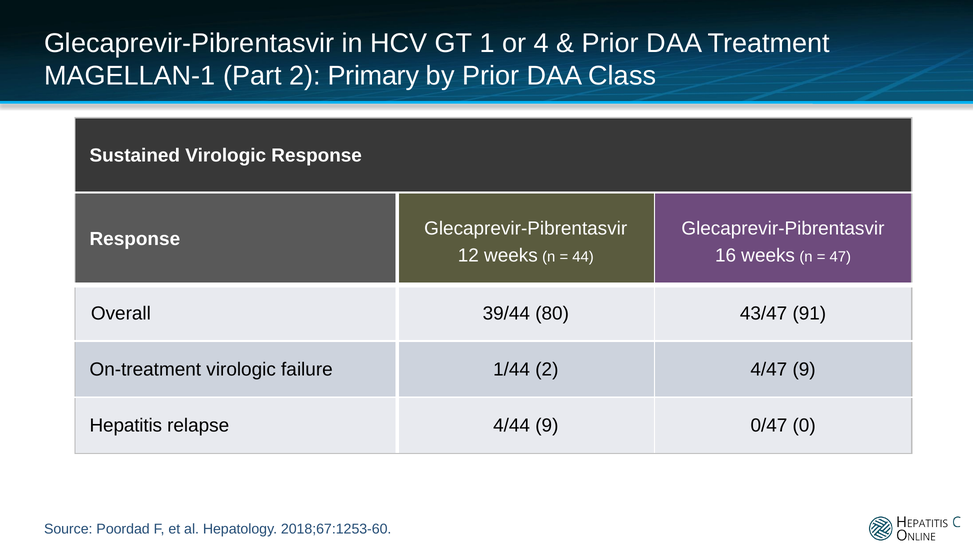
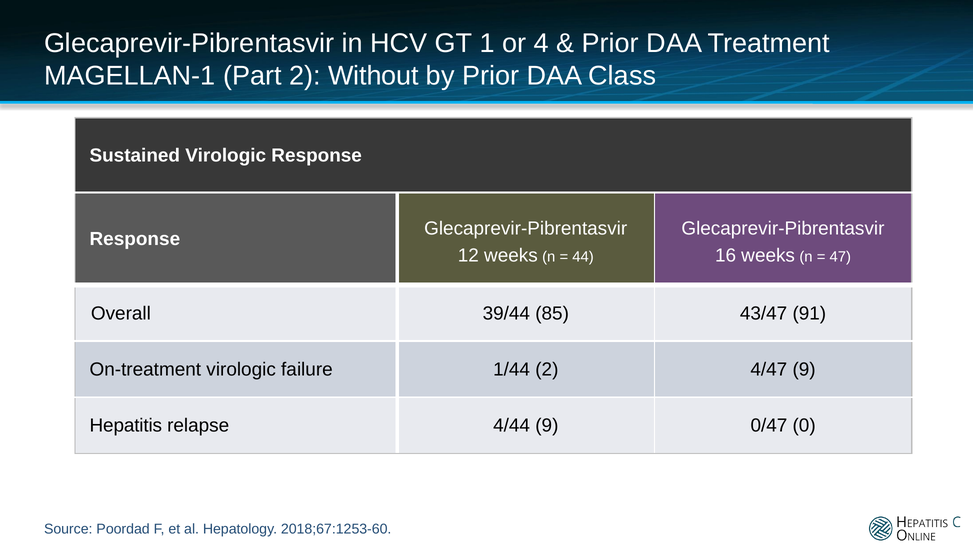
Primary: Primary -> Without
80: 80 -> 85
